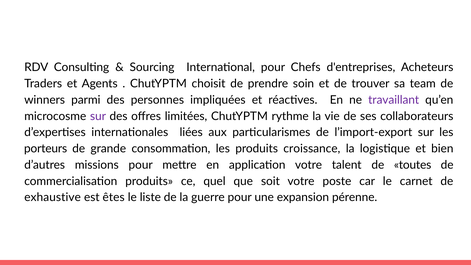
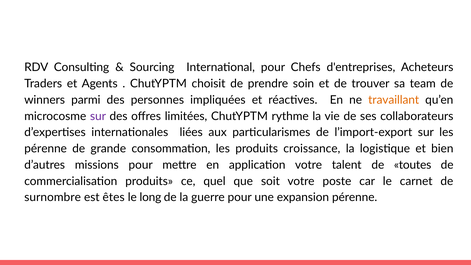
travaillant colour: purple -> orange
porteurs at (46, 149): porteurs -> pérenne
exhaustive: exhaustive -> surnombre
liste: liste -> long
